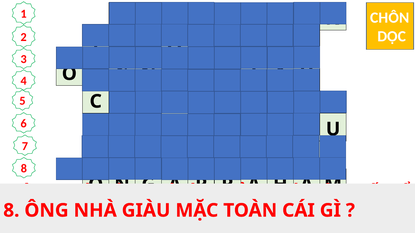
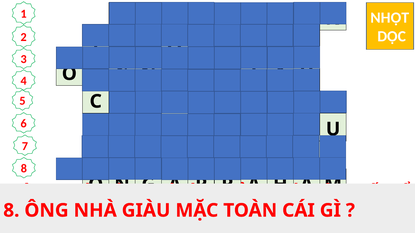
CHÔN at (390, 18): CHÔN -> NHỌT
